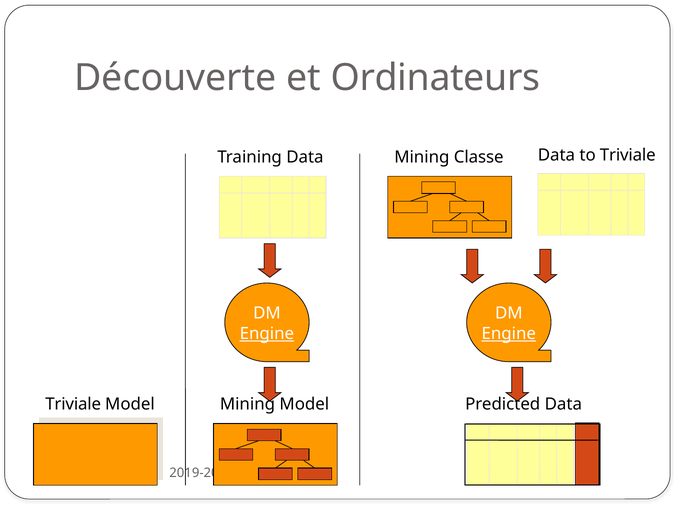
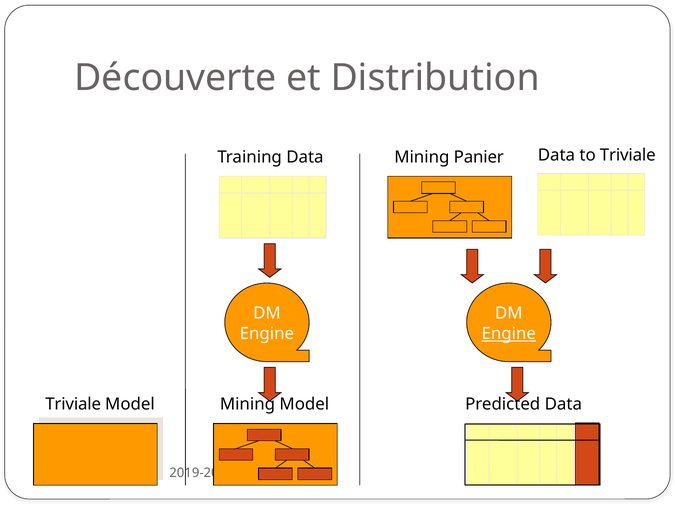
Ordinateurs: Ordinateurs -> Distribution
Classe: Classe -> Panier
Engine at (267, 334) underline: present -> none
